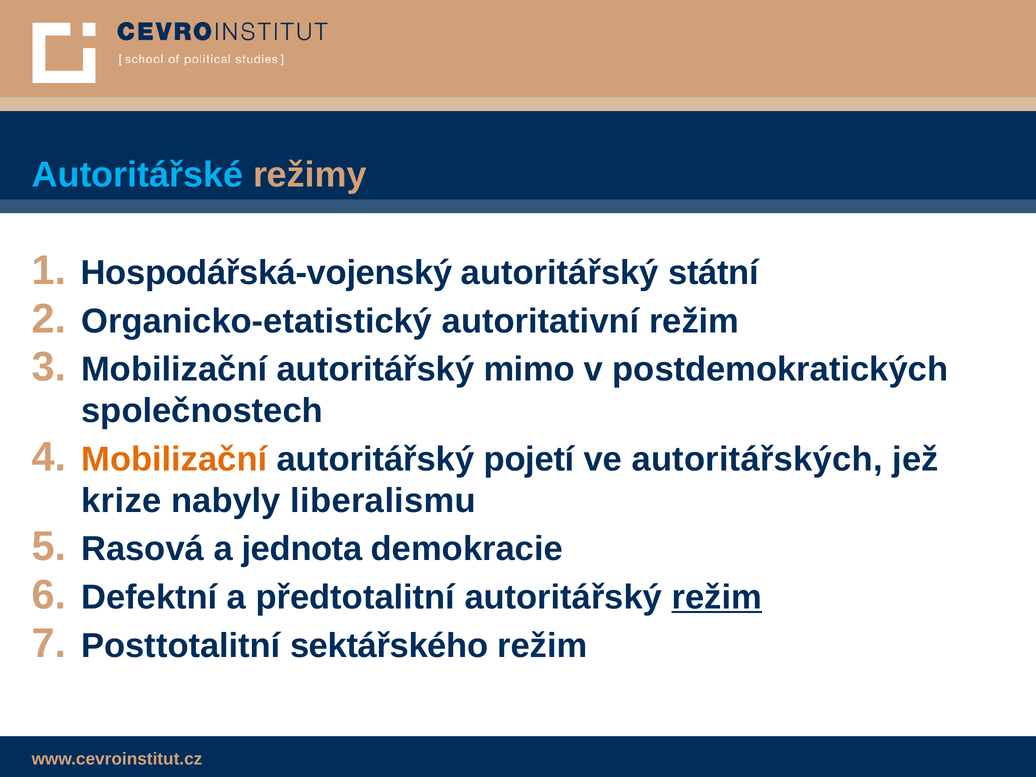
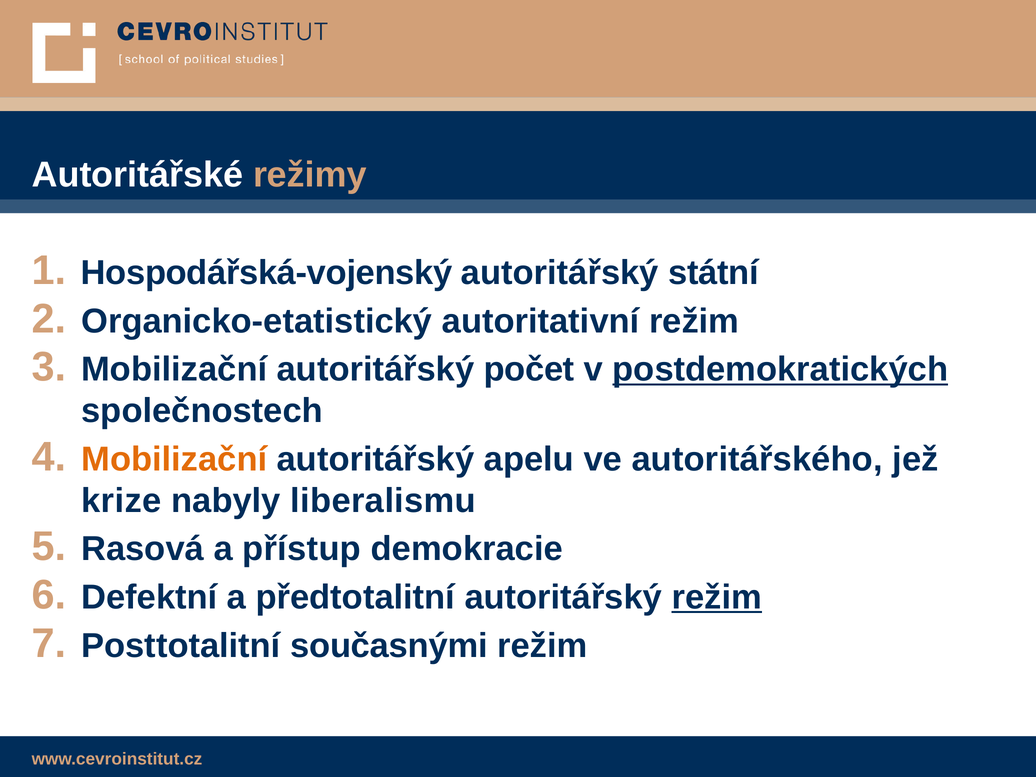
Autoritářské colour: light blue -> white
mimo: mimo -> počet
postdemokratických underline: none -> present
pojetí: pojetí -> apelu
autoritářských: autoritářských -> autoritářského
jednota: jednota -> přístup
sektářského: sektářského -> současnými
